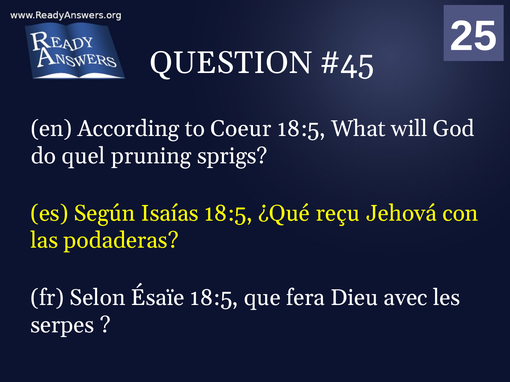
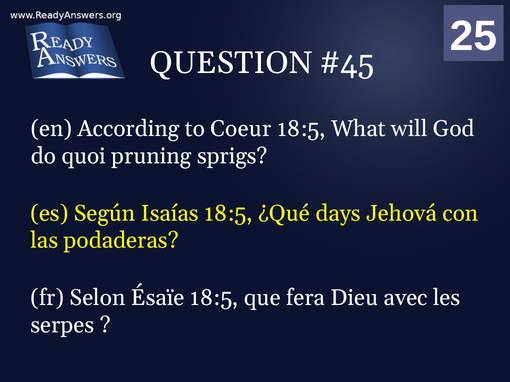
quel: quel -> quoi
reçu: reçu -> days
